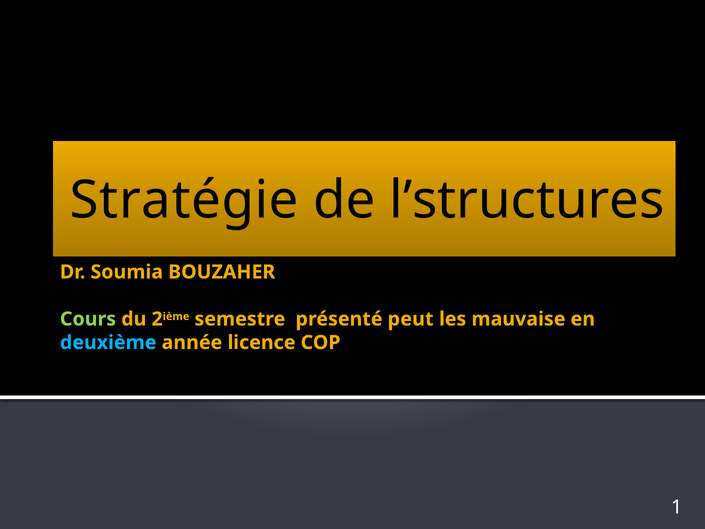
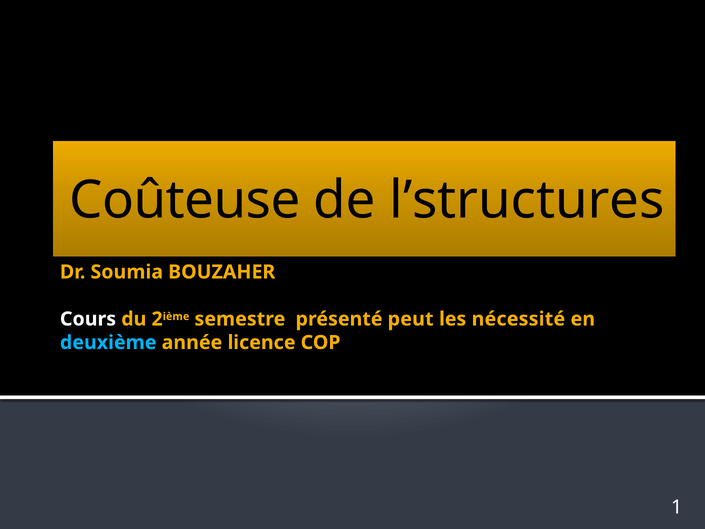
Stratégie: Stratégie -> Coûteuse
Cours colour: light green -> white
mauvaise: mauvaise -> nécessité
